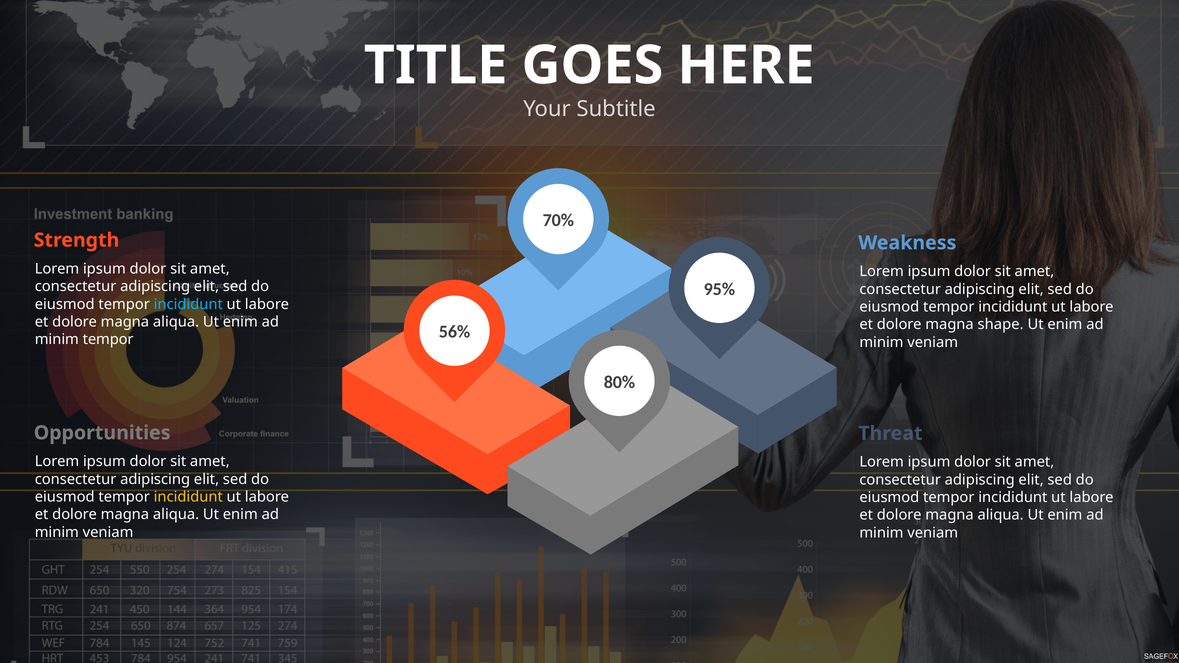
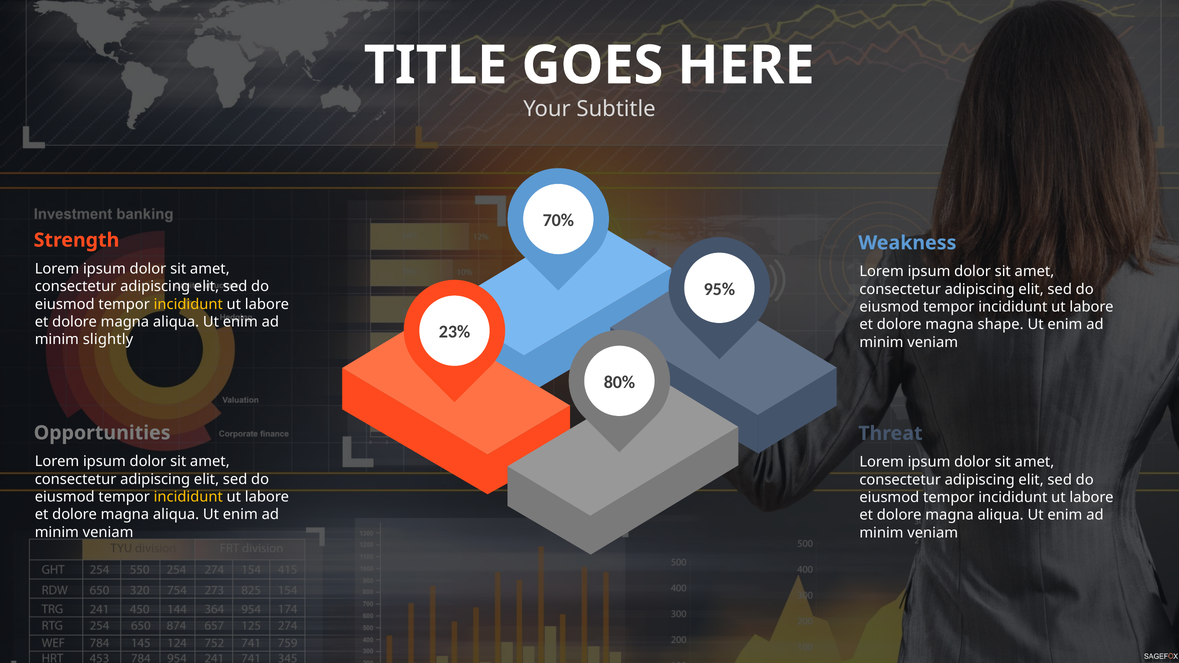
incididunt at (188, 304) colour: light blue -> yellow
56%: 56% -> 23%
minim tempor: tempor -> slightly
